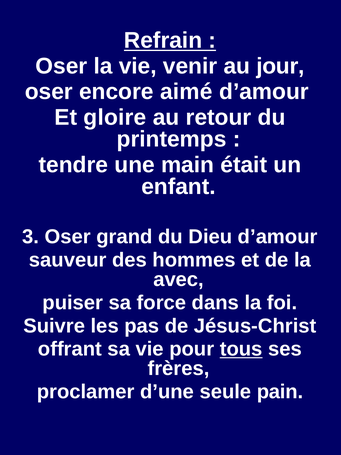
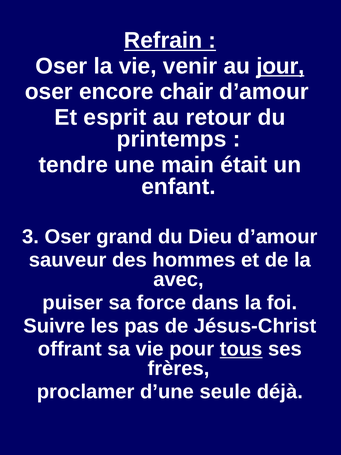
jour underline: none -> present
aimé: aimé -> chair
gloire: gloire -> esprit
pain: pain -> déjà
